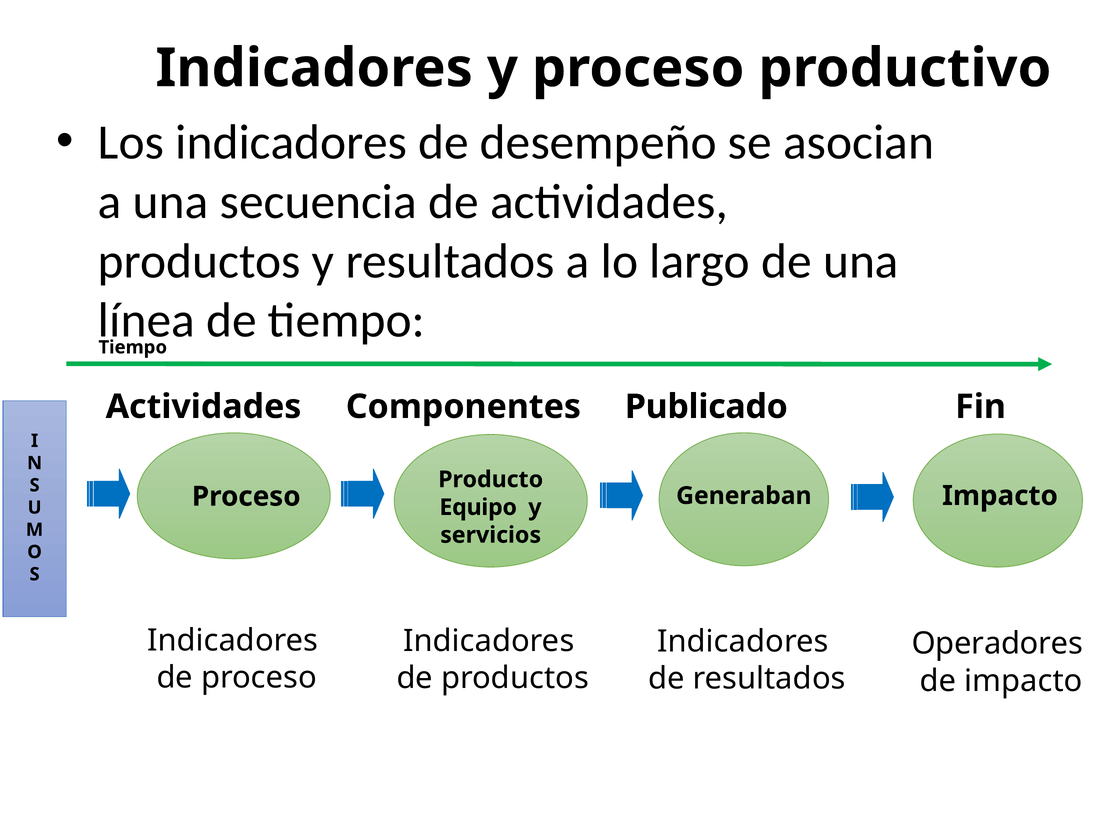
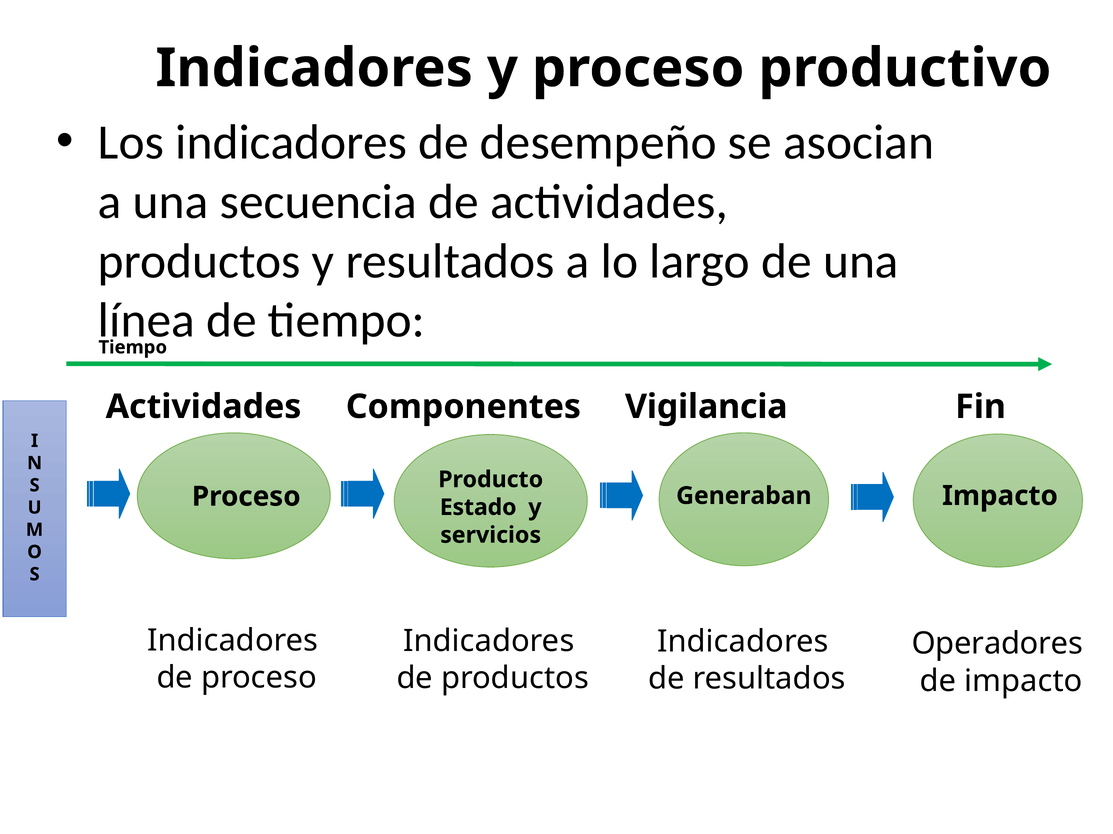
Publicado: Publicado -> Vigilancia
Equipo: Equipo -> Estado
